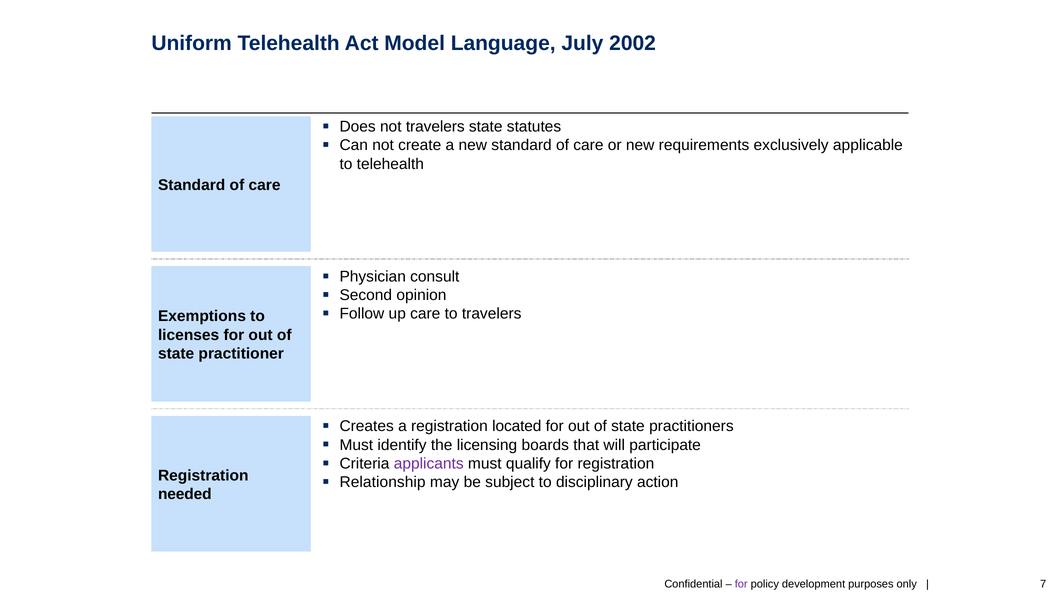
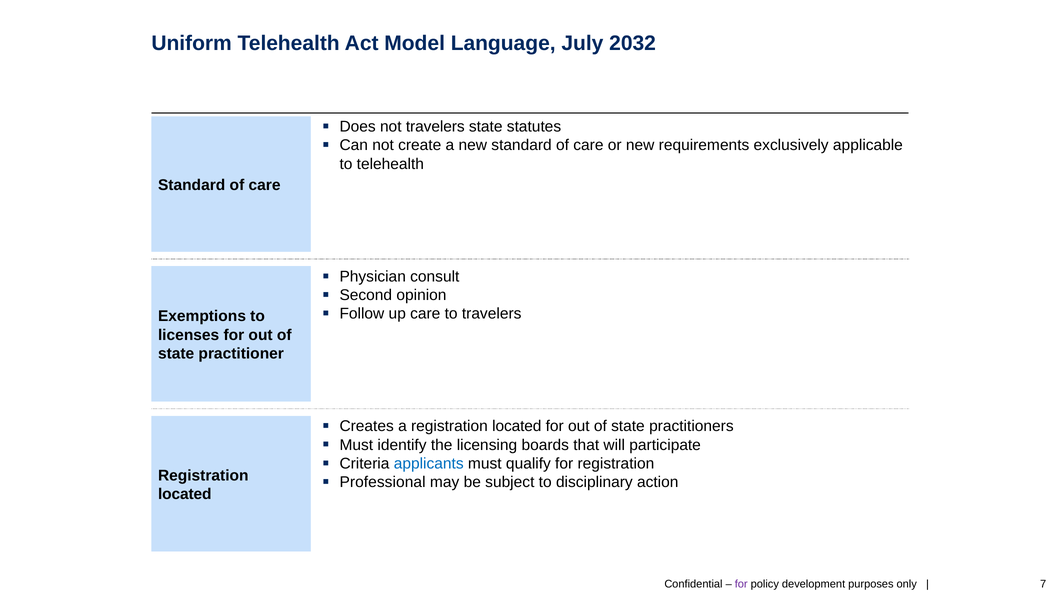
2002: 2002 -> 2032
applicants colour: purple -> blue
Relationship: Relationship -> Professional
needed at (185, 494): needed -> located
